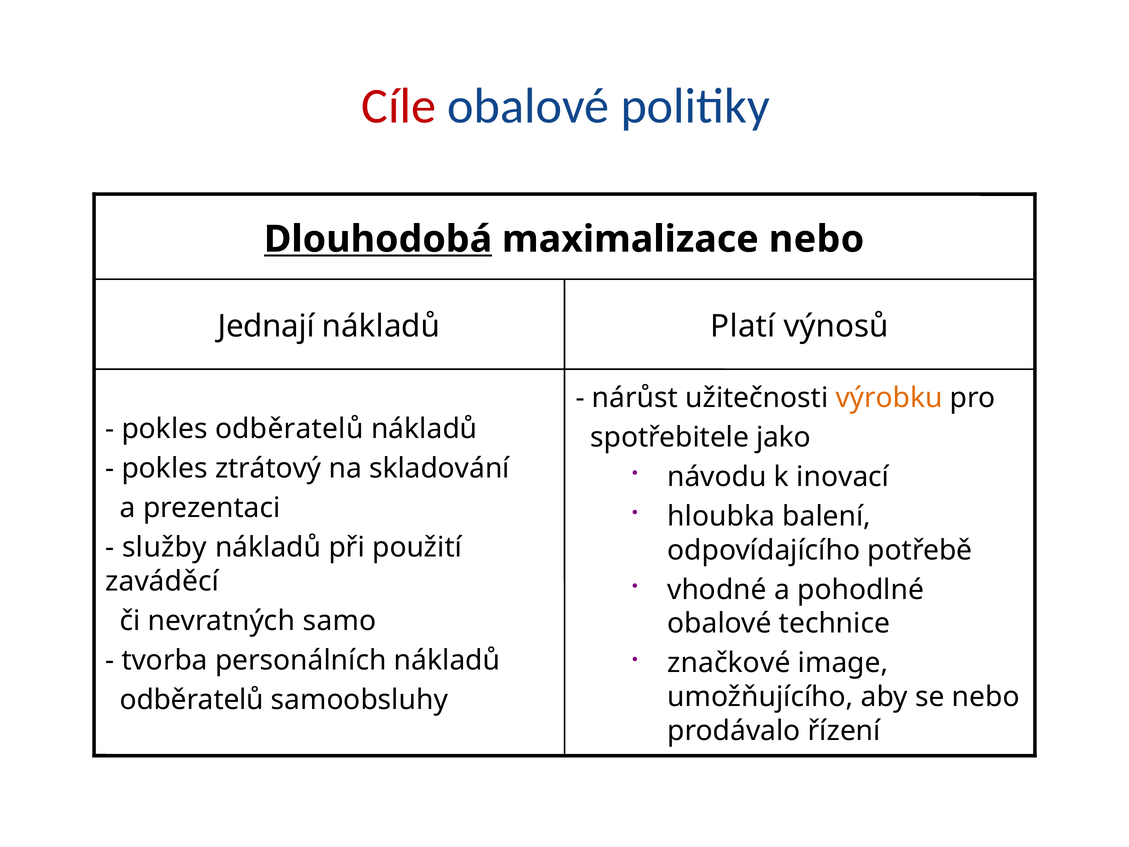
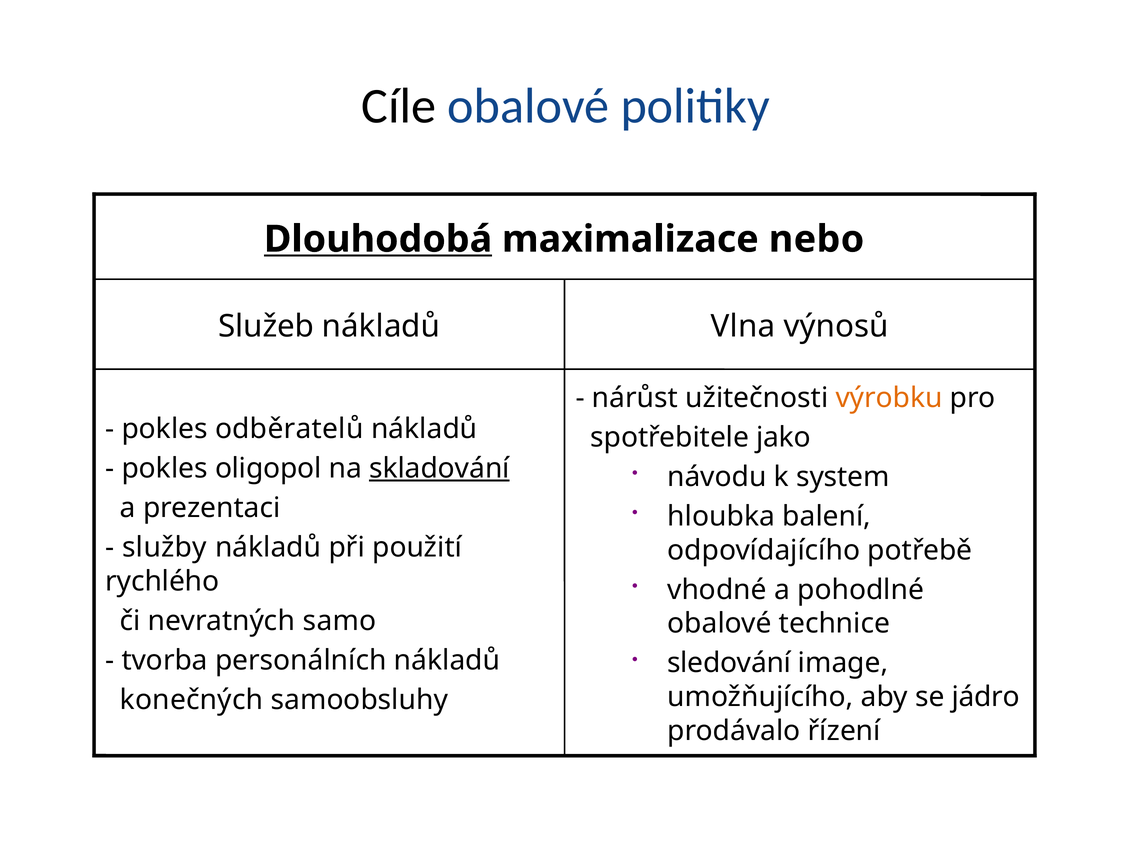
Cíle colour: red -> black
Jednají: Jednají -> Služeb
Platí: Platí -> Vlna
ztrátový: ztrátový -> oligopol
skladování underline: none -> present
inovací: inovací -> system
zaváděcí: zaváděcí -> rychlého
značkové: značkové -> sledování
se nebo: nebo -> jádro
odběratelů at (192, 700): odběratelů -> konečných
